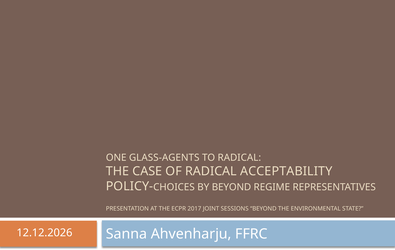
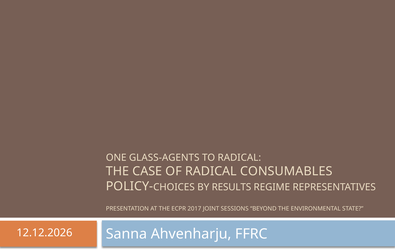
ACCEPTABILITY: ACCEPTABILITY -> CONSUMABLES
BY BEYOND: BEYOND -> RESULTS
